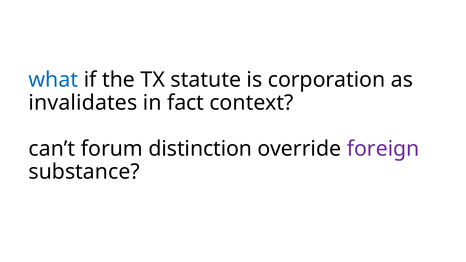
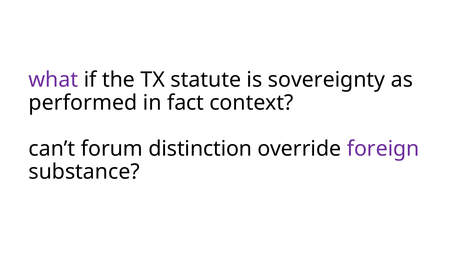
what colour: blue -> purple
corporation: corporation -> sovereignty
invalidates: invalidates -> performed
